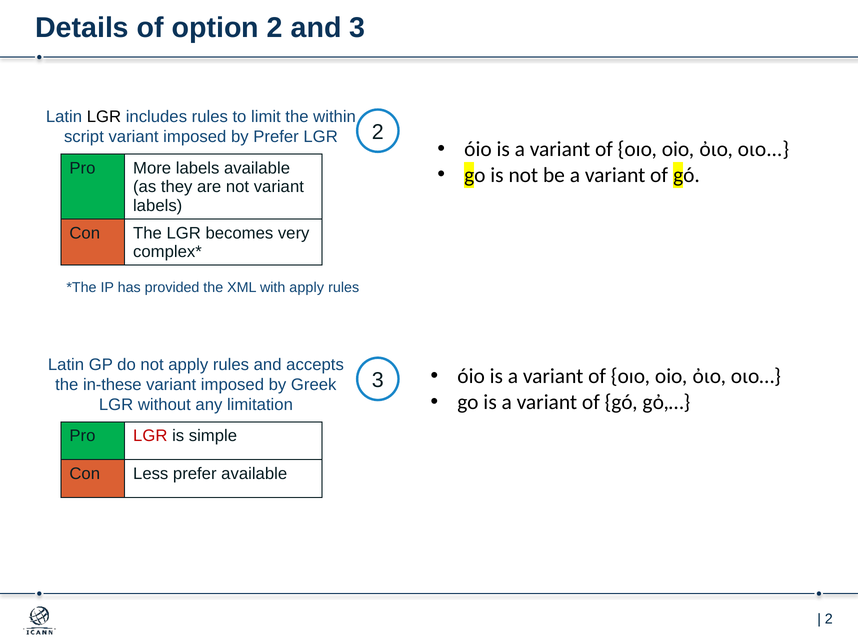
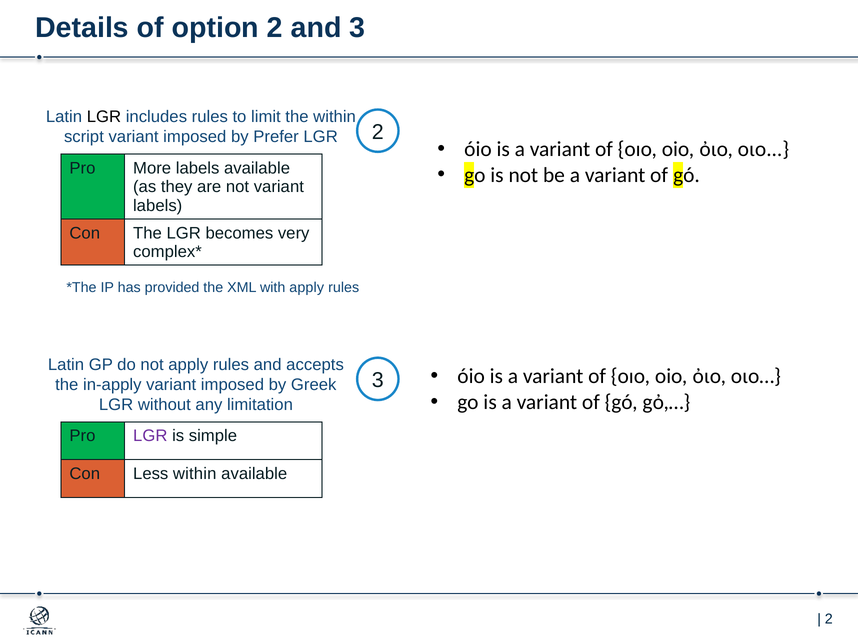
in-these: in-these -> in-apply
LGR at (150, 436) colour: red -> purple
Less prefer: prefer -> within
